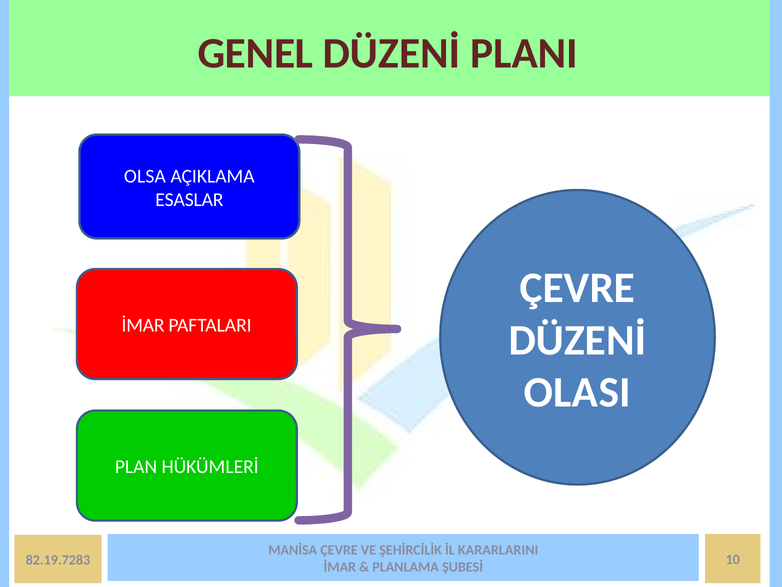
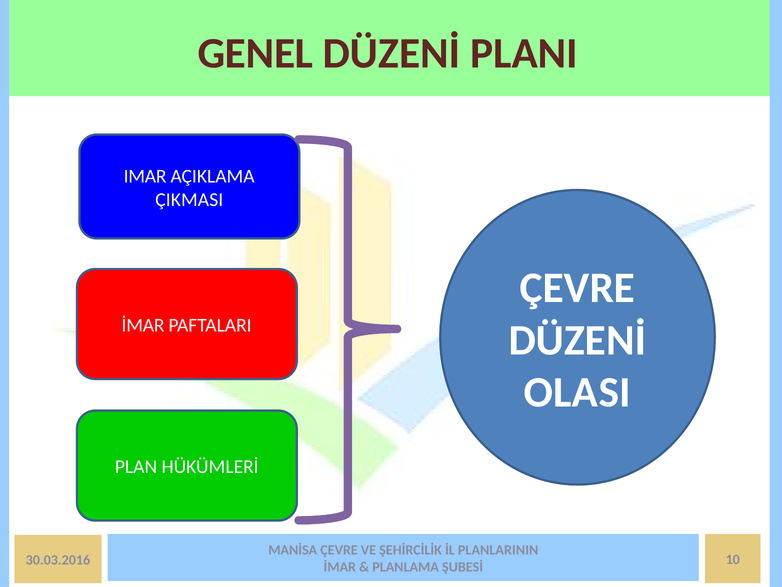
OLSA: OLSA -> IMAR
ESASLAR: ESASLAR -> ÇIKMASI
KARARLARINI: KARARLARINI -> PLANLARININ
82.19.7283: 82.19.7283 -> 30.03.2016
